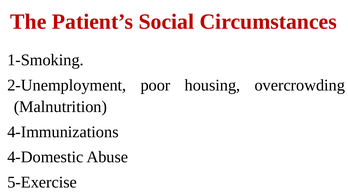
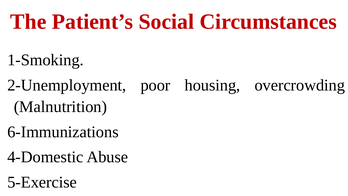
4-Immunizations: 4-Immunizations -> 6-Immunizations
